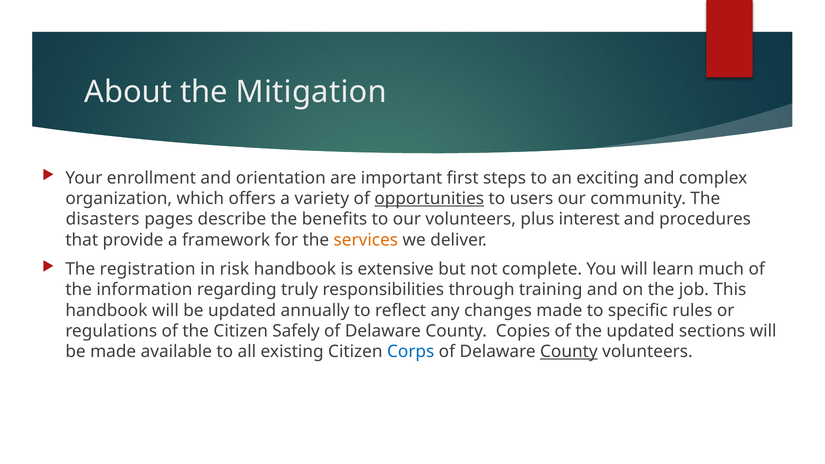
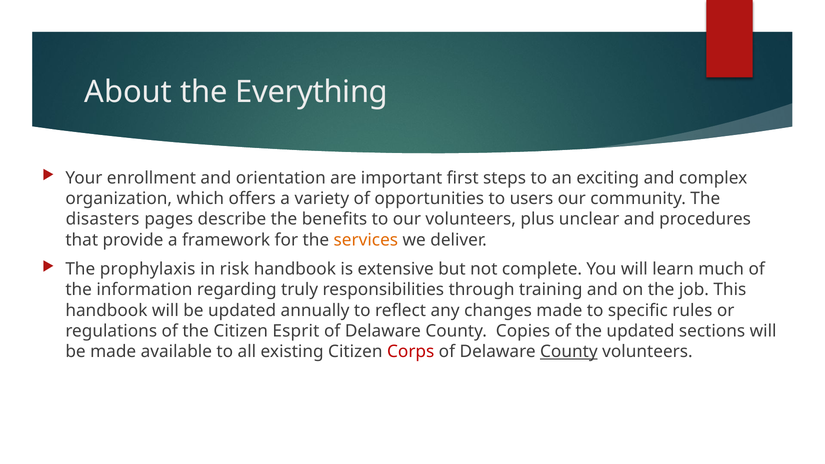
Mitigation: Mitigation -> Everything
opportunities underline: present -> none
interest: interest -> unclear
registration: registration -> prophylaxis
Safely: Safely -> Esprit
Corps colour: blue -> red
